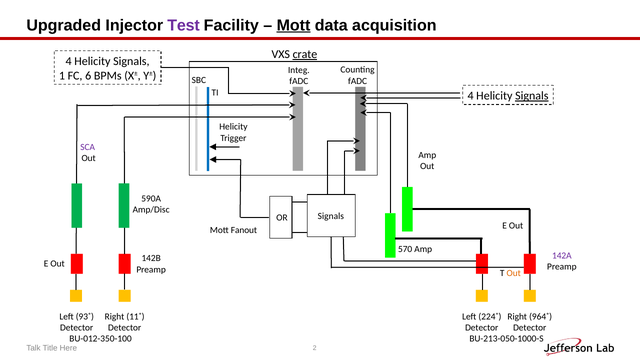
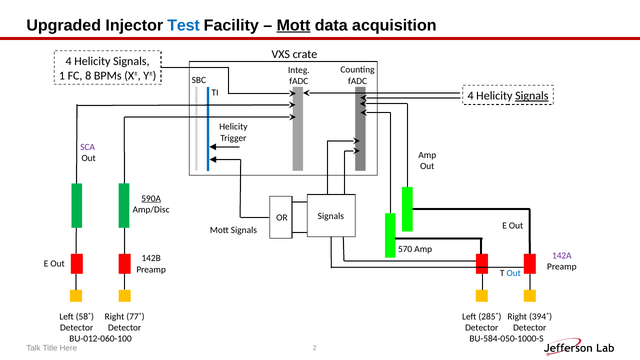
Test colour: purple -> blue
crate underline: present -> none
6: 6 -> 8
590A underline: none -> present
Mott Fanout: Fanout -> Signals
Out at (514, 273) colour: orange -> blue
93˚: 93˚ -> 58˚
11˚: 11˚ -> 77˚
224˚: 224˚ -> 285˚
964˚: 964˚ -> 394˚
BU-012-350-100: BU-012-350-100 -> BU-012-060-100
BU-213-050-1000-S: BU-213-050-1000-S -> BU-584-050-1000-S
